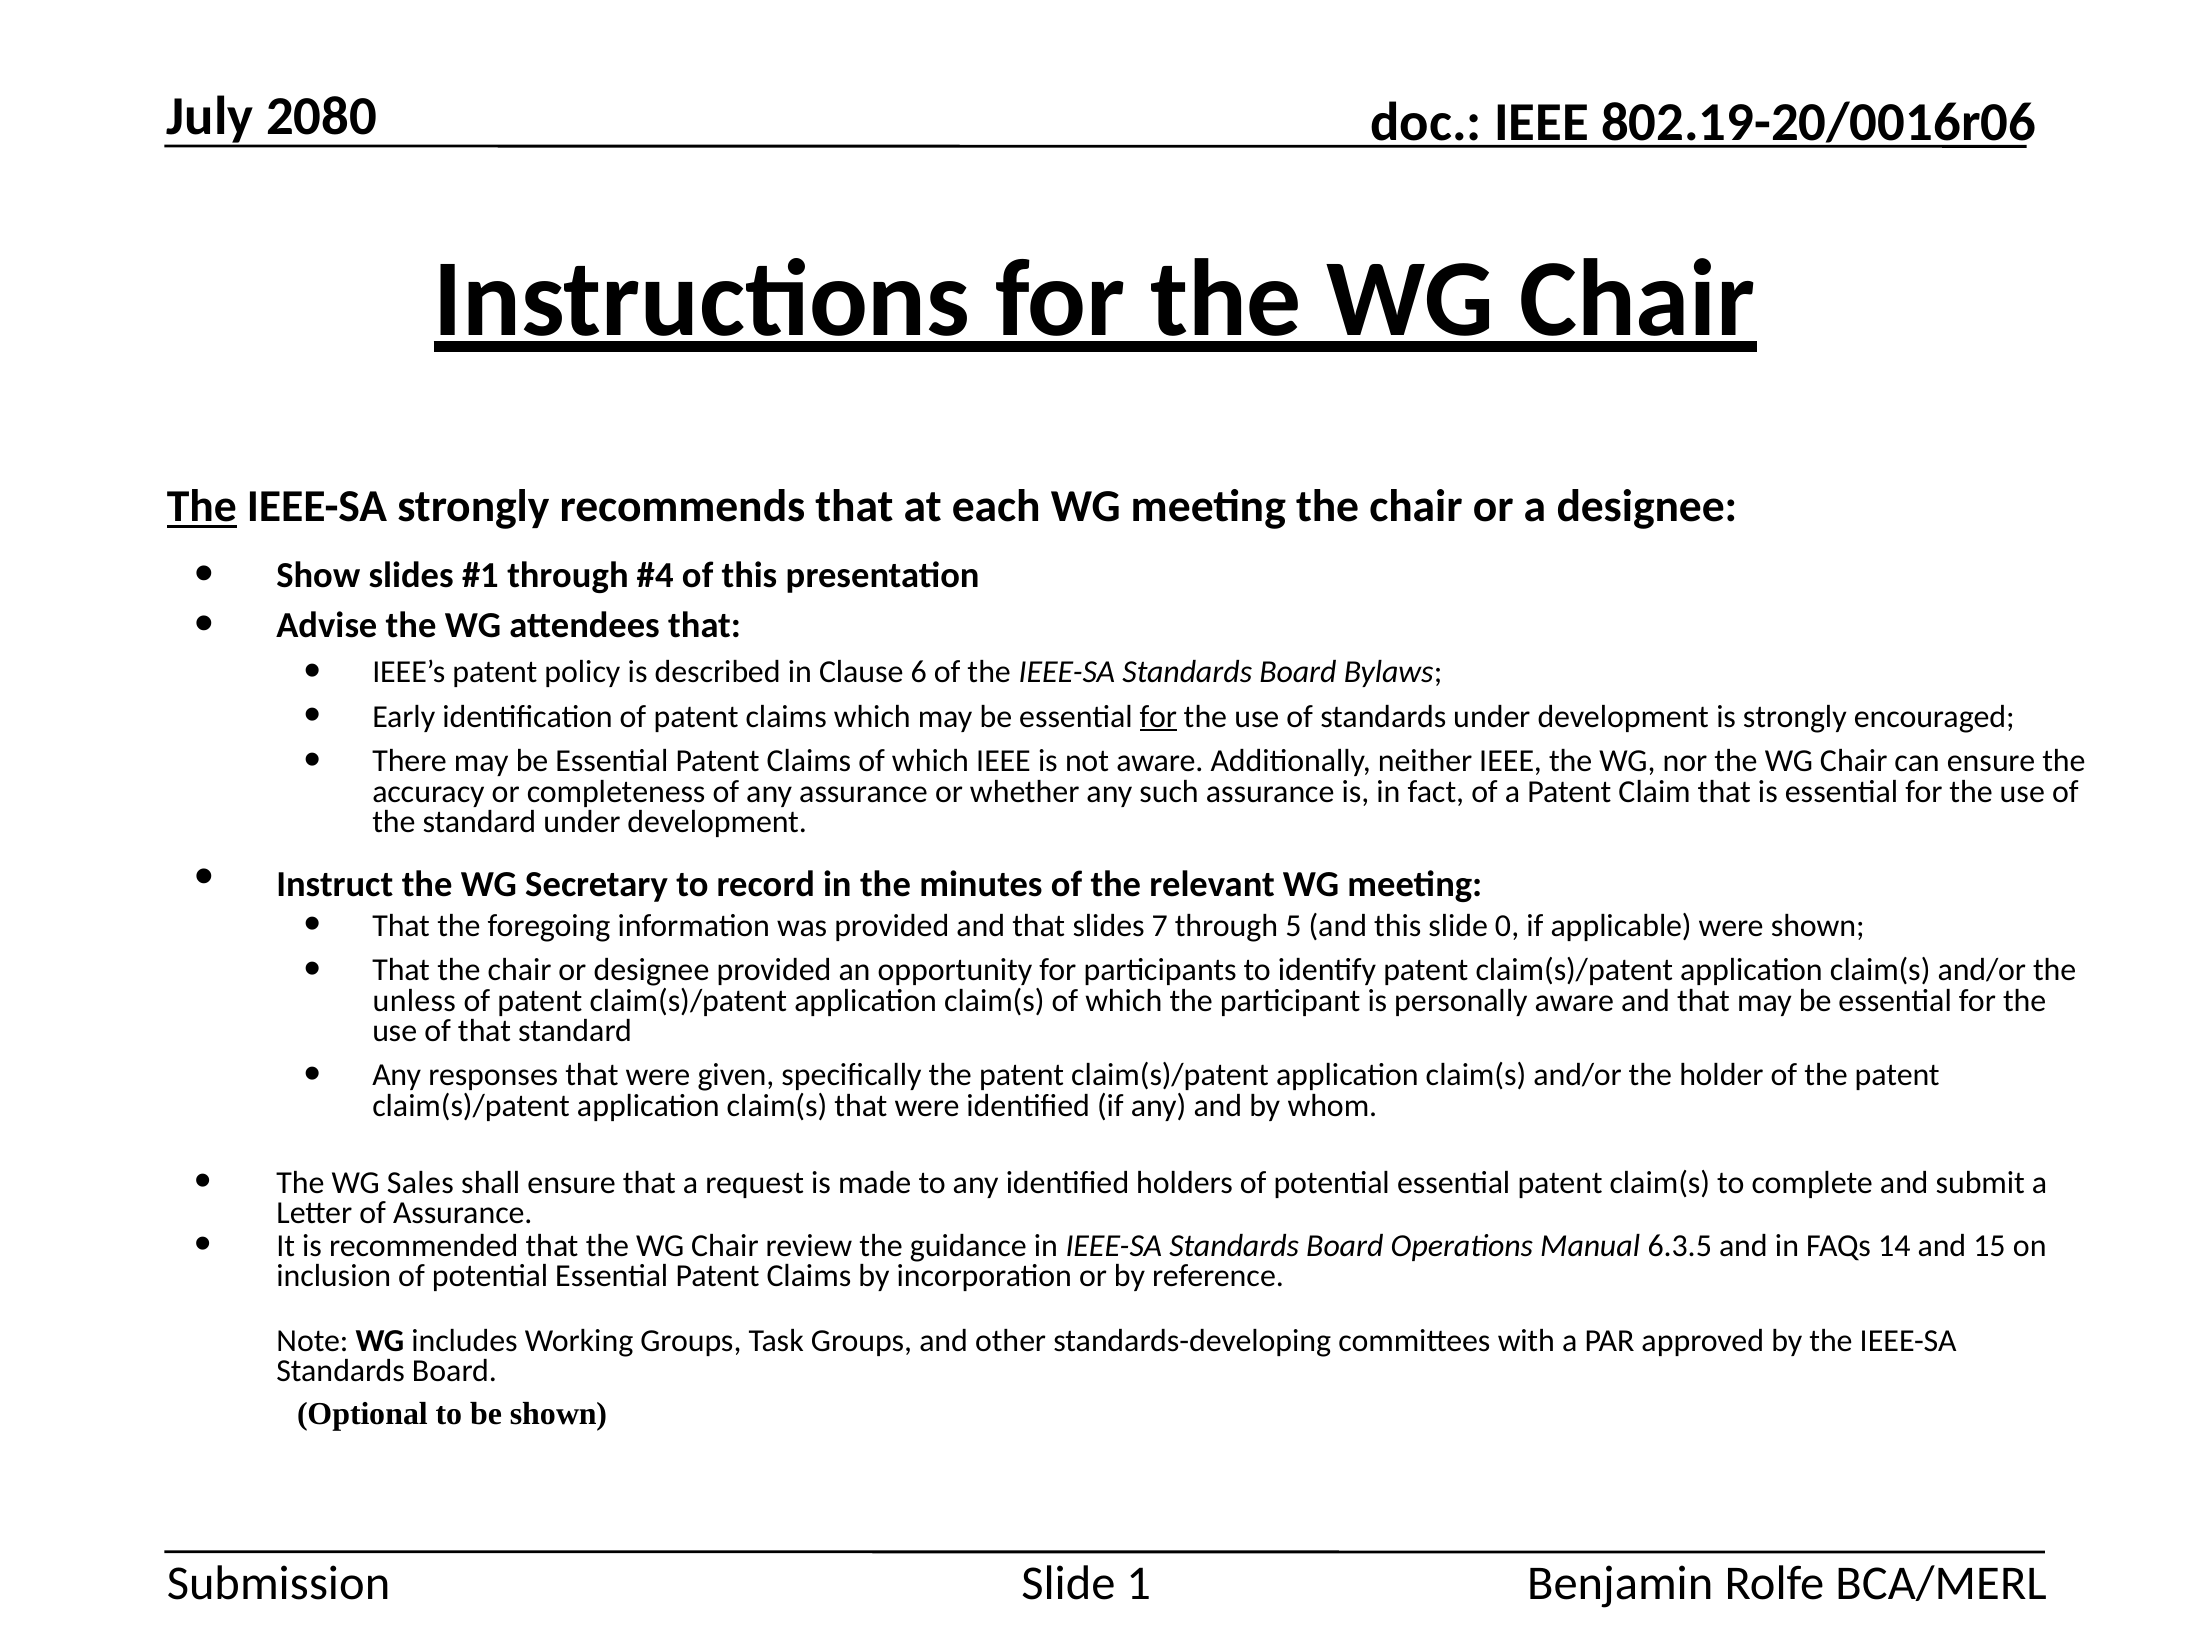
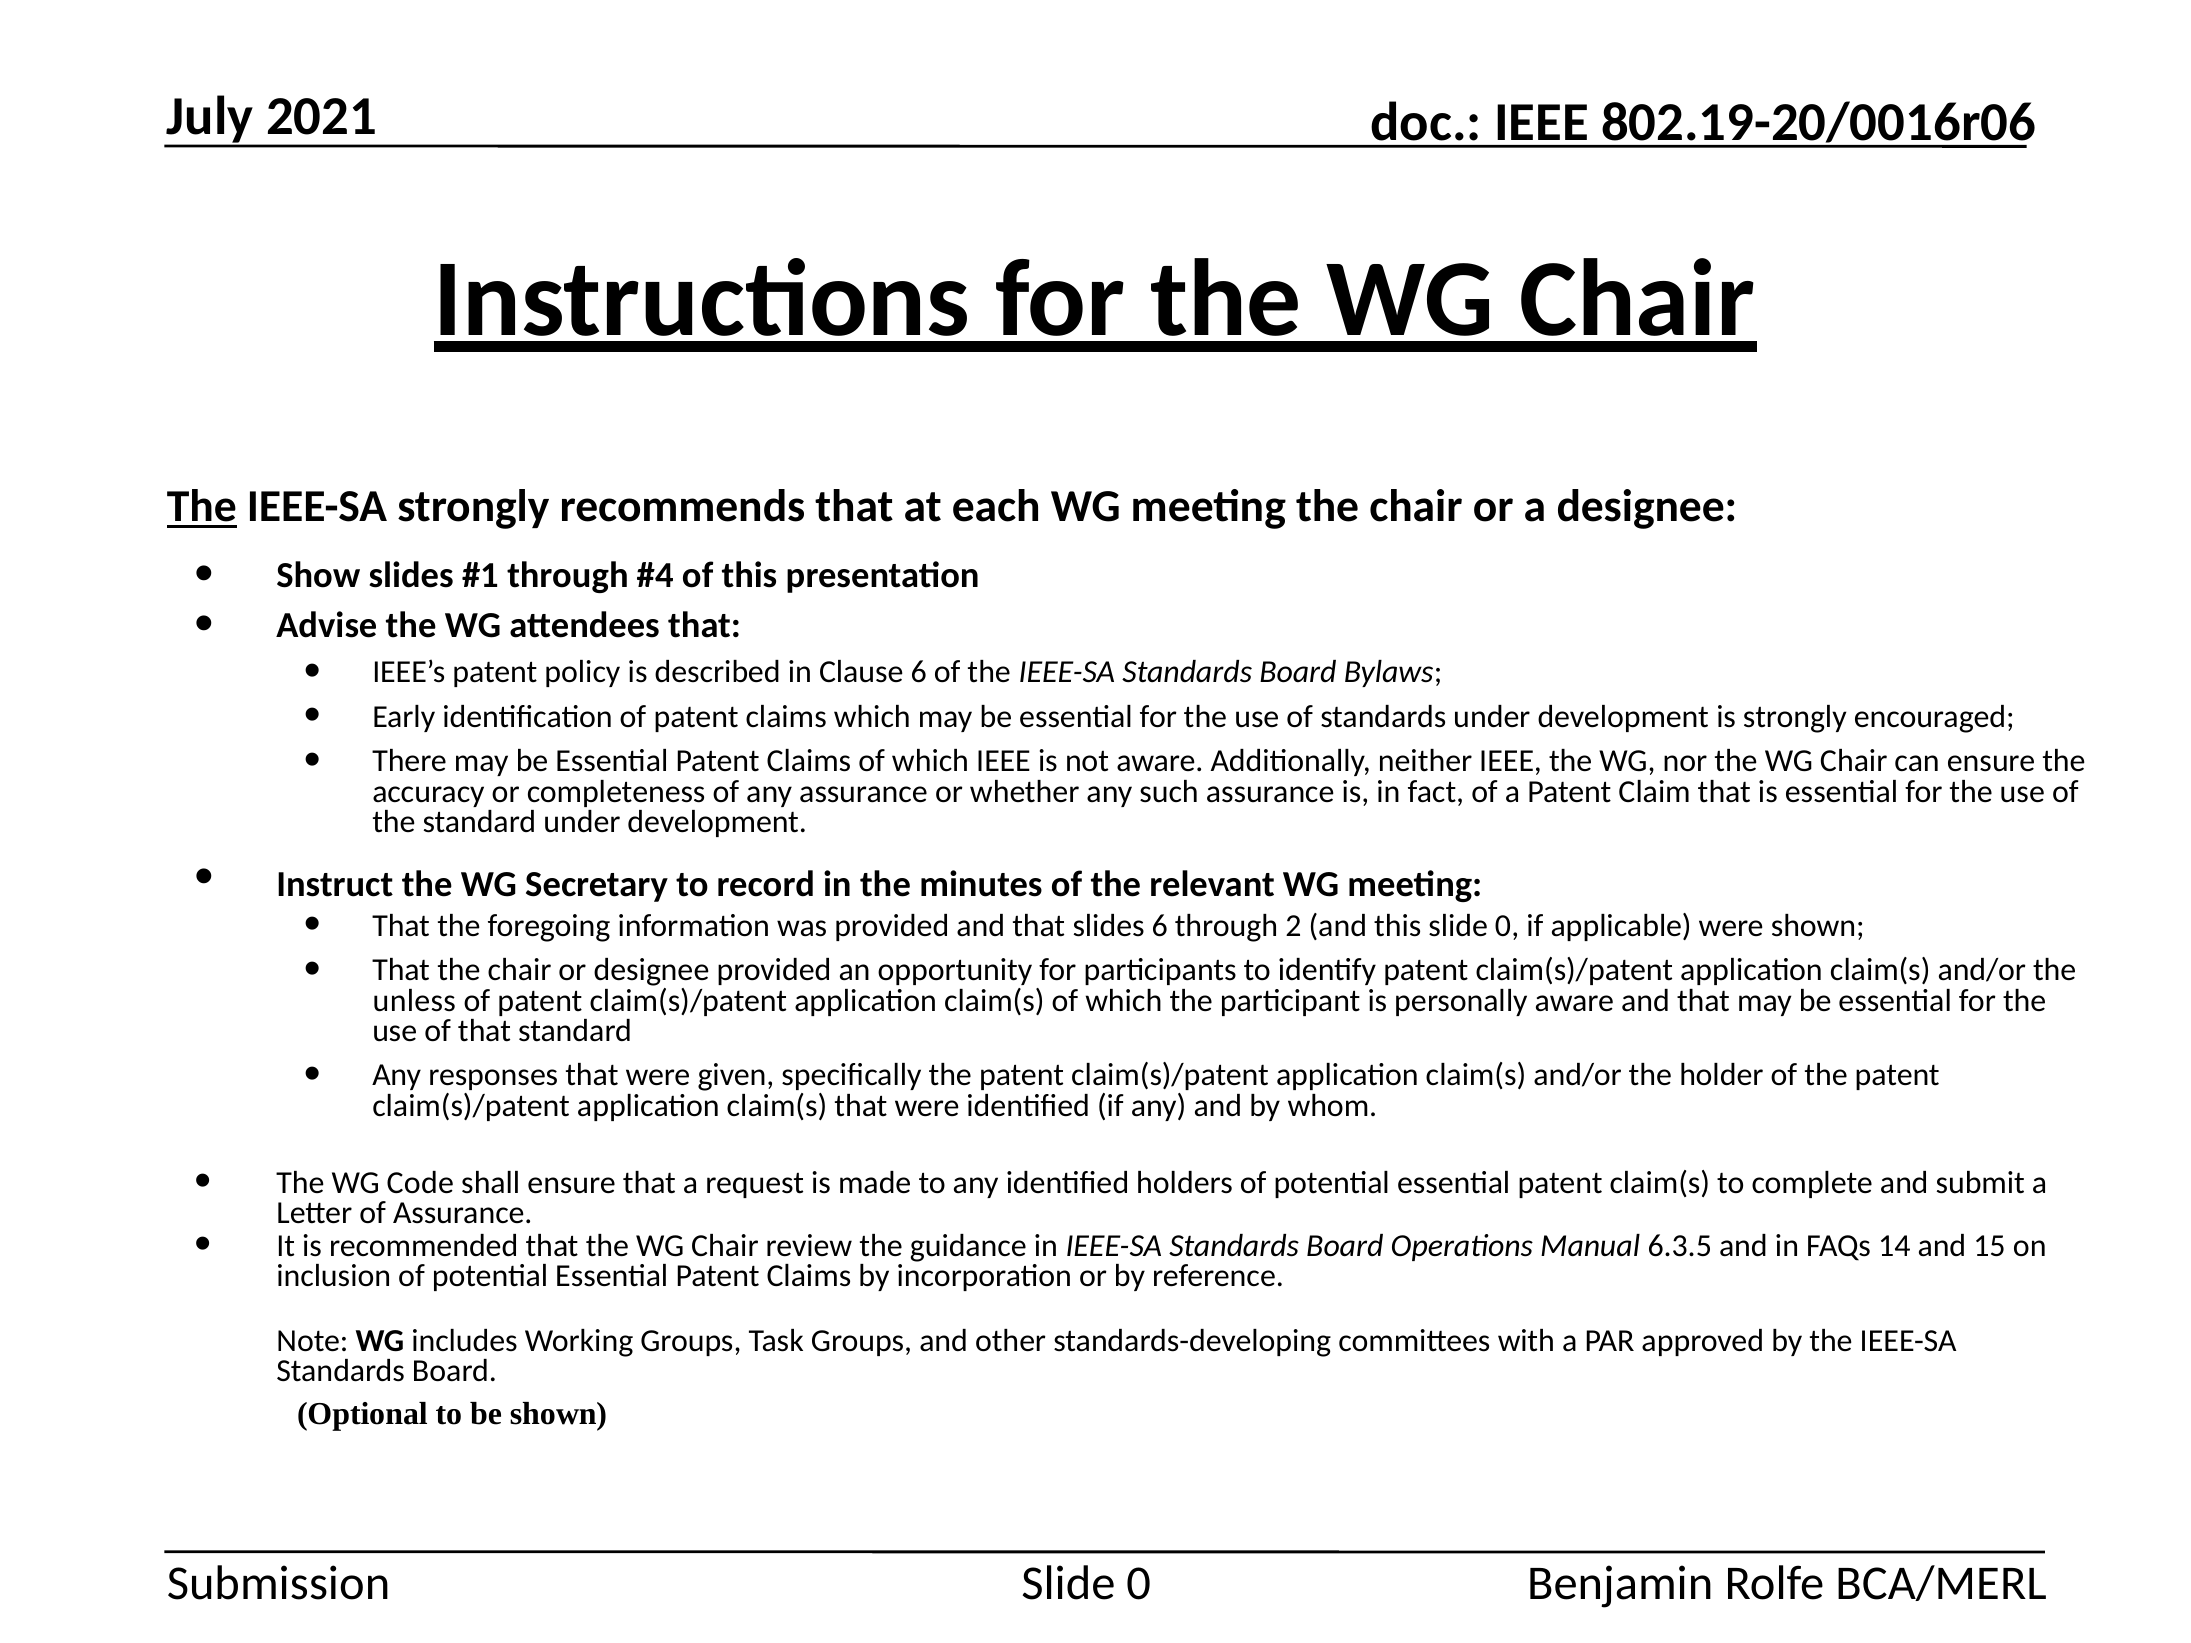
2080: 2080 -> 2021
for at (1158, 717) underline: present -> none
slides 7: 7 -> 6
5: 5 -> 2
Sales: Sales -> Code
1 at (1139, 1584): 1 -> 0
